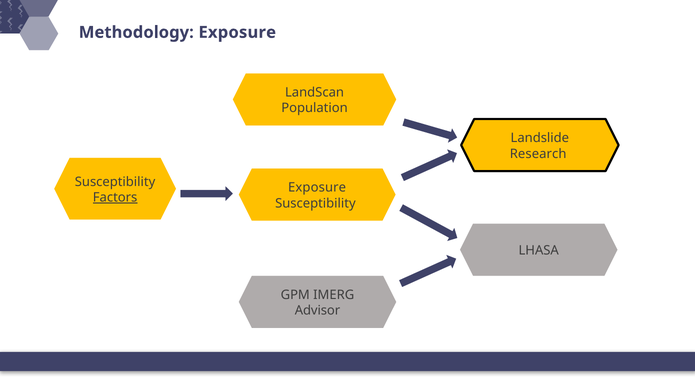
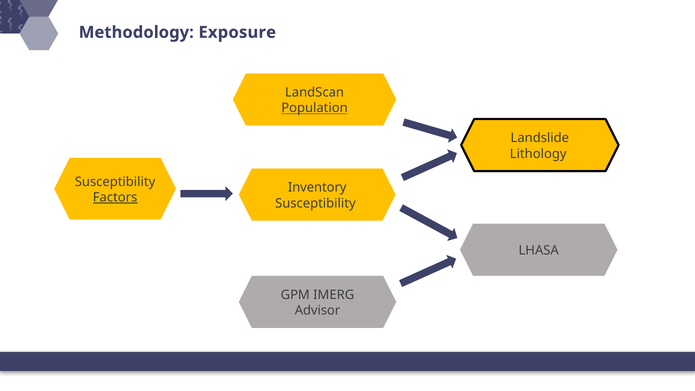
Population underline: none -> present
Research: Research -> Lithology
Exposure at (317, 188): Exposure -> Inventory
